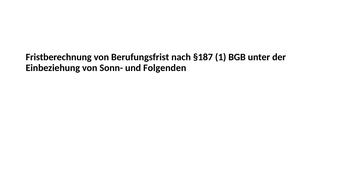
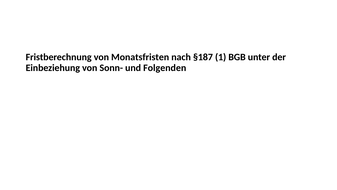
Berufungsfrist: Berufungsfrist -> Monatsfristen
